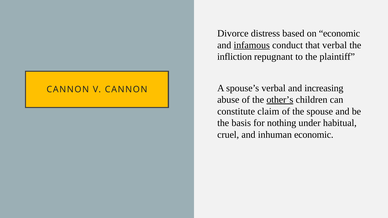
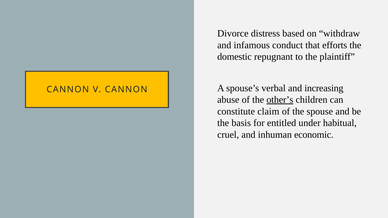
on economic: economic -> withdraw
infamous underline: present -> none
that verbal: verbal -> efforts
infliction: infliction -> domestic
nothing: nothing -> entitled
